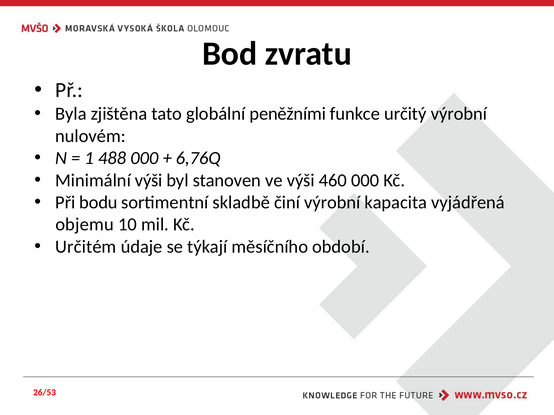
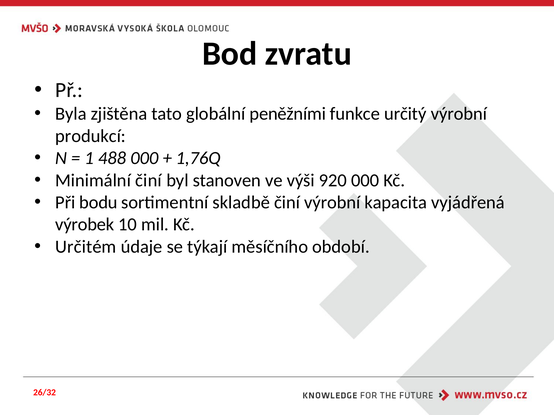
nulovém: nulovém -> produkcí
6,76Q: 6,76Q -> 1,76Q
Minimální výši: výši -> činí
460: 460 -> 920
objemu: objemu -> výrobek
26/53: 26/53 -> 26/32
